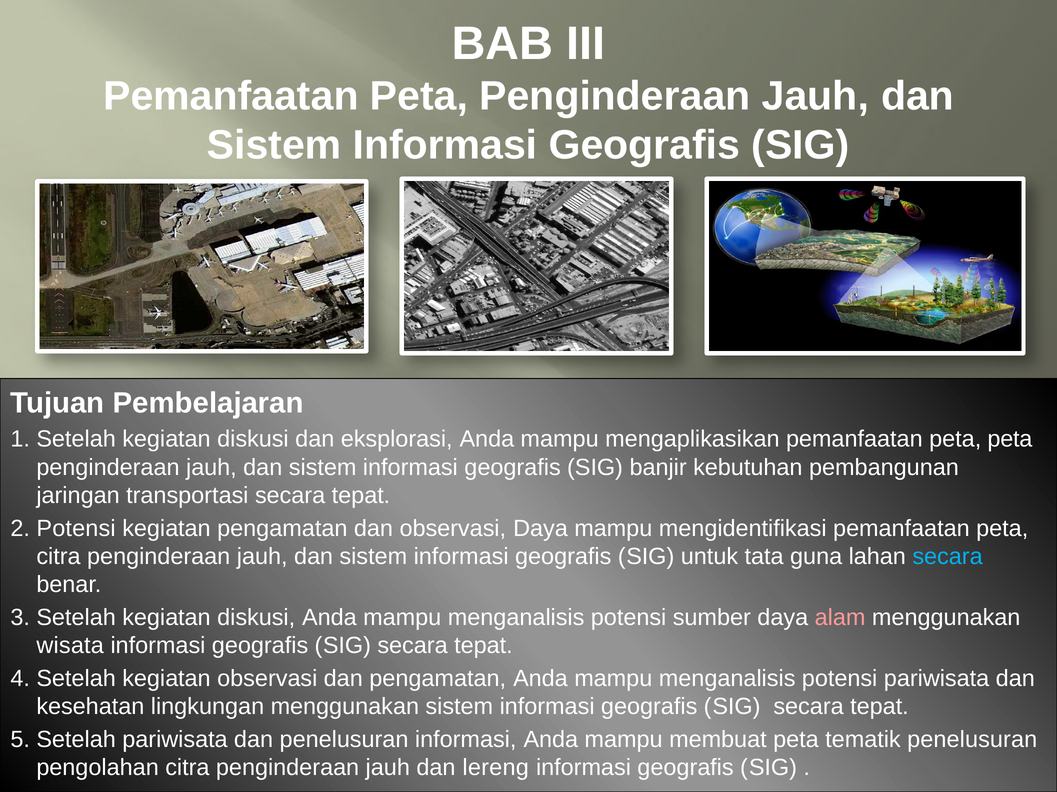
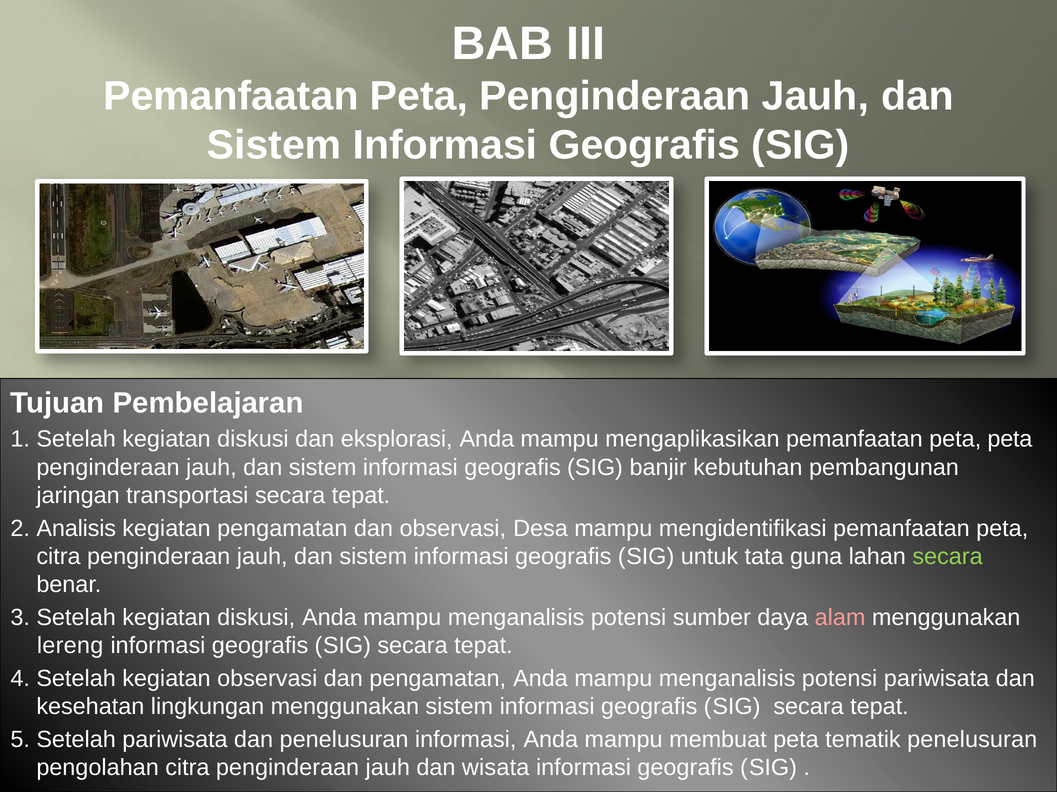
Potensi at (76, 529): Potensi -> Analisis
observasi Daya: Daya -> Desa
secara at (948, 557) colour: light blue -> light green
wisata: wisata -> lereng
lereng: lereng -> wisata
